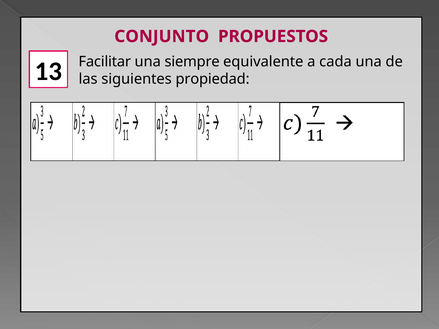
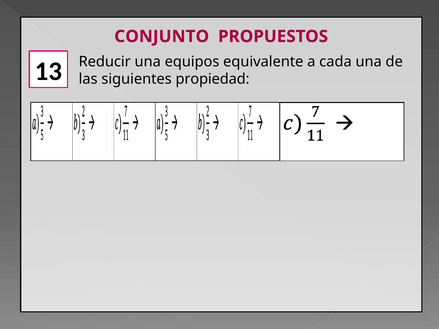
Facilitar: Facilitar -> Reducir
siempre: siempre -> equipos
